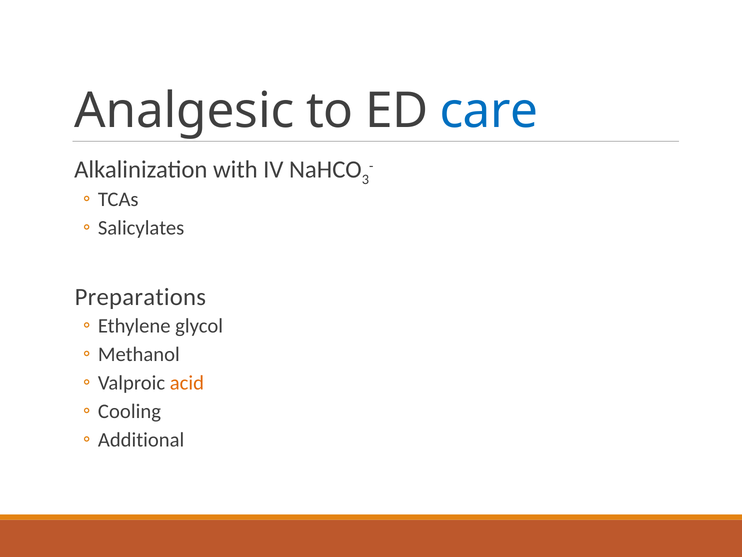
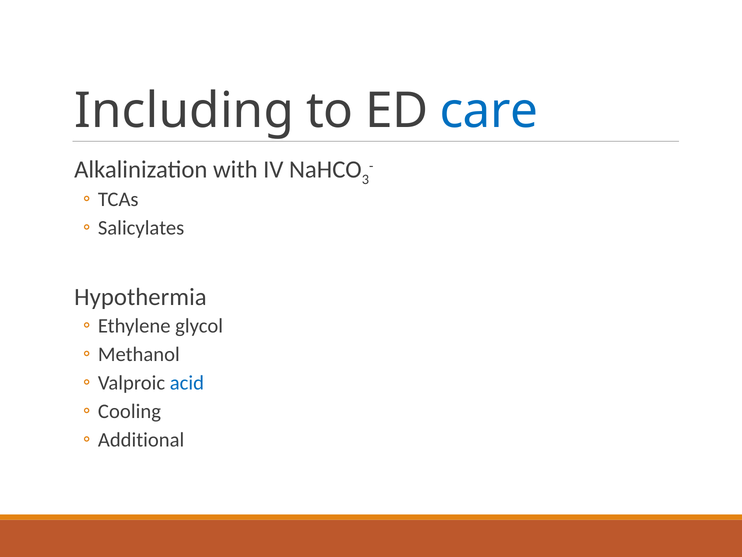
Analgesic: Analgesic -> Including
Preparations: Preparations -> Hypothermia
acid colour: orange -> blue
